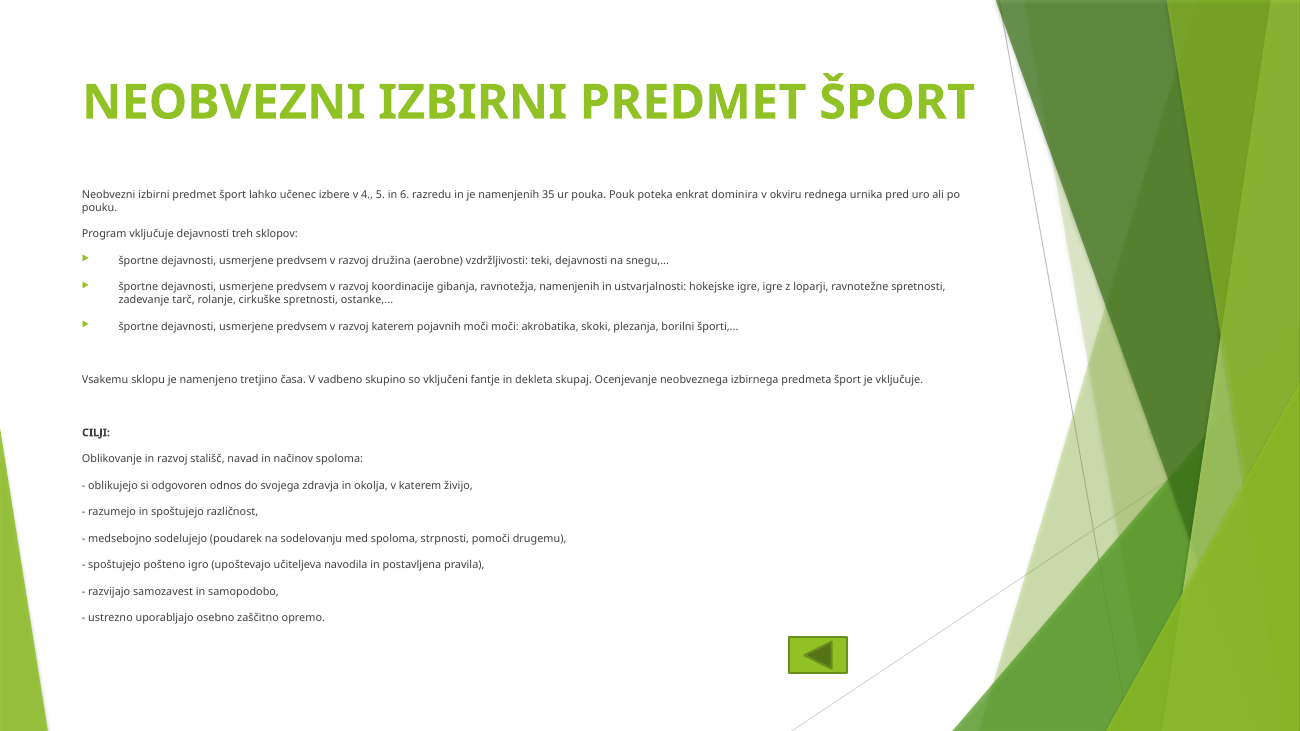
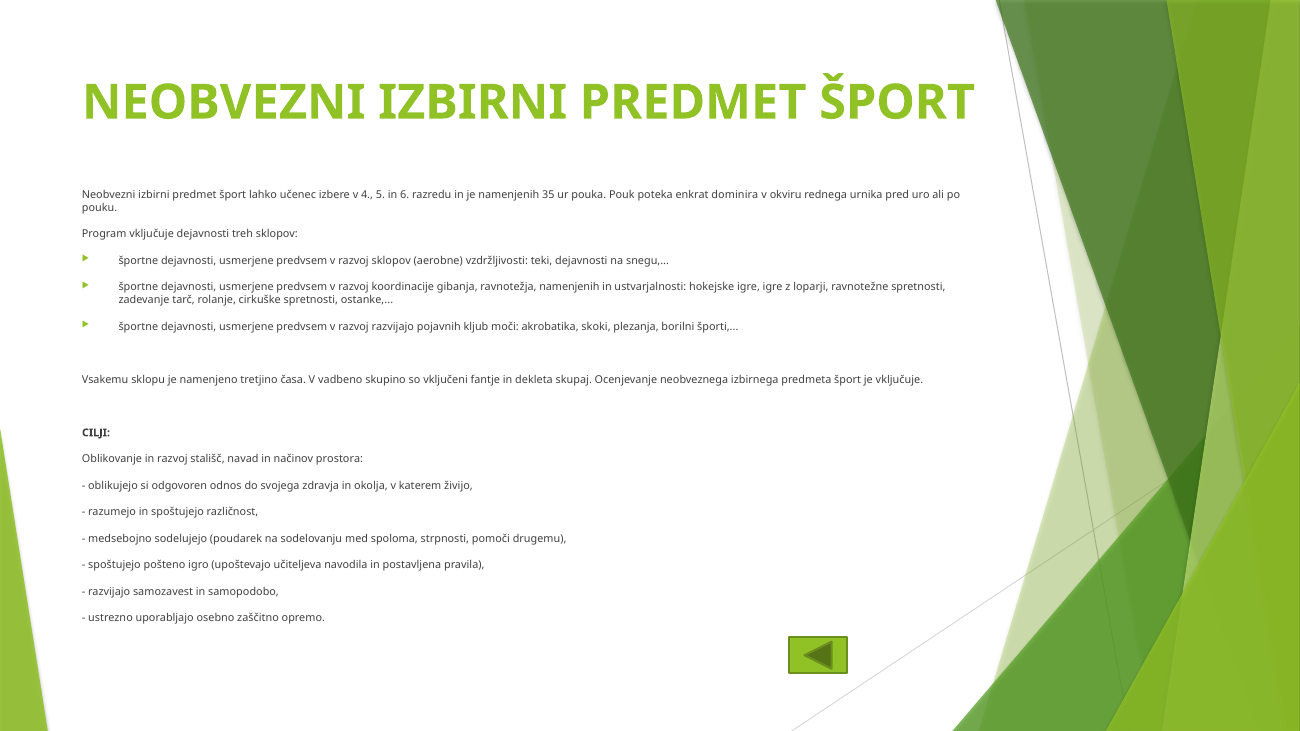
razvoj družina: družina -> sklopov
razvoj katerem: katerem -> razvijajo
pojavnih moči: moči -> kljub
načinov spoloma: spoloma -> prostora
